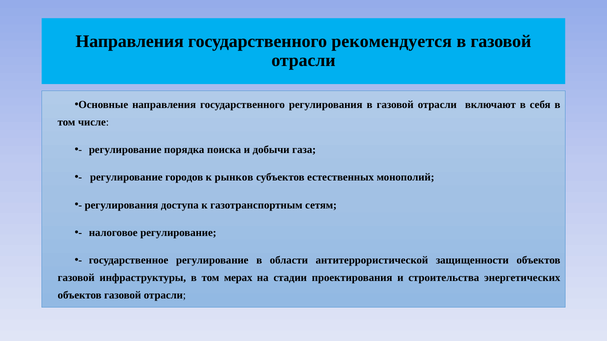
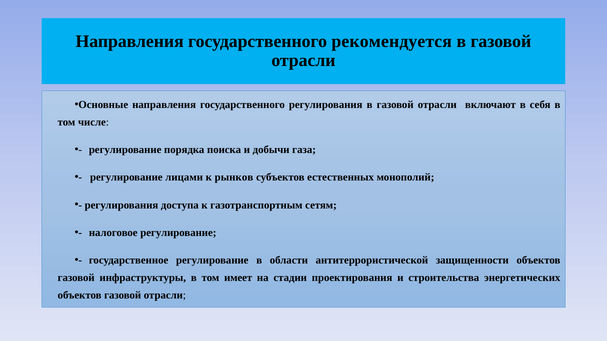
городов: городов -> лицами
мерах: мерах -> имеет
